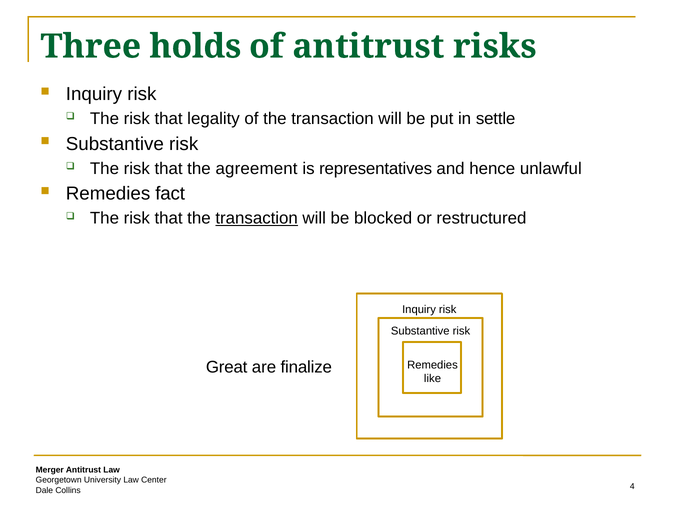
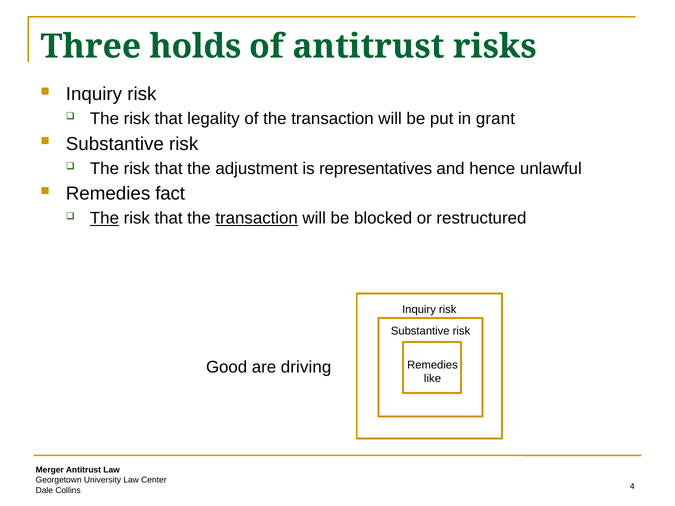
settle: settle -> grant
agreement: agreement -> adjustment
The at (104, 218) underline: none -> present
Great: Great -> Good
finalize: finalize -> driving
